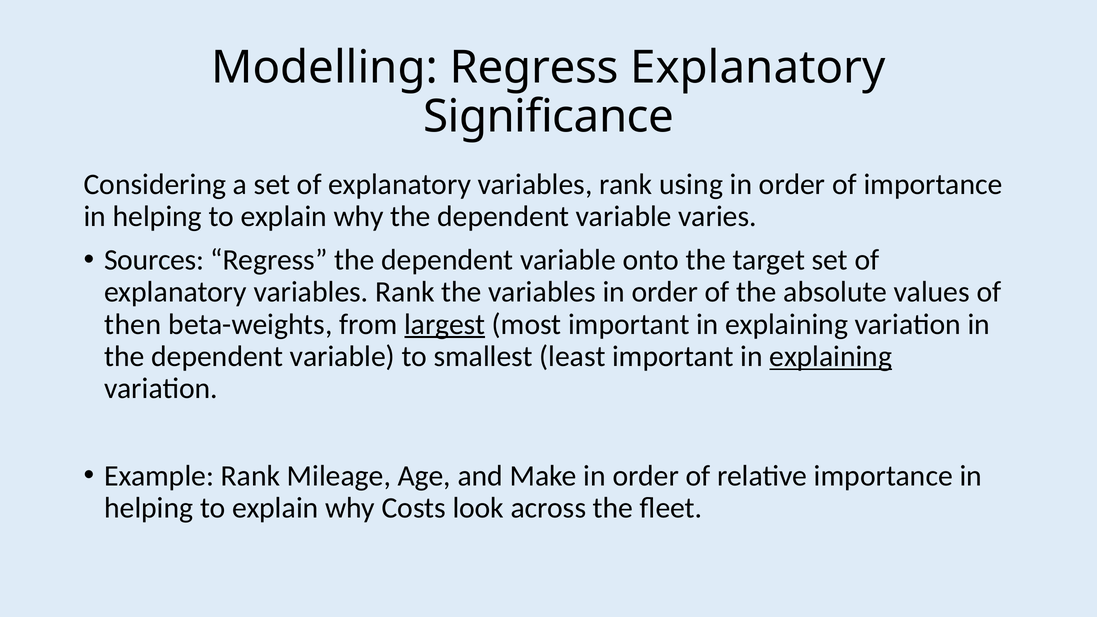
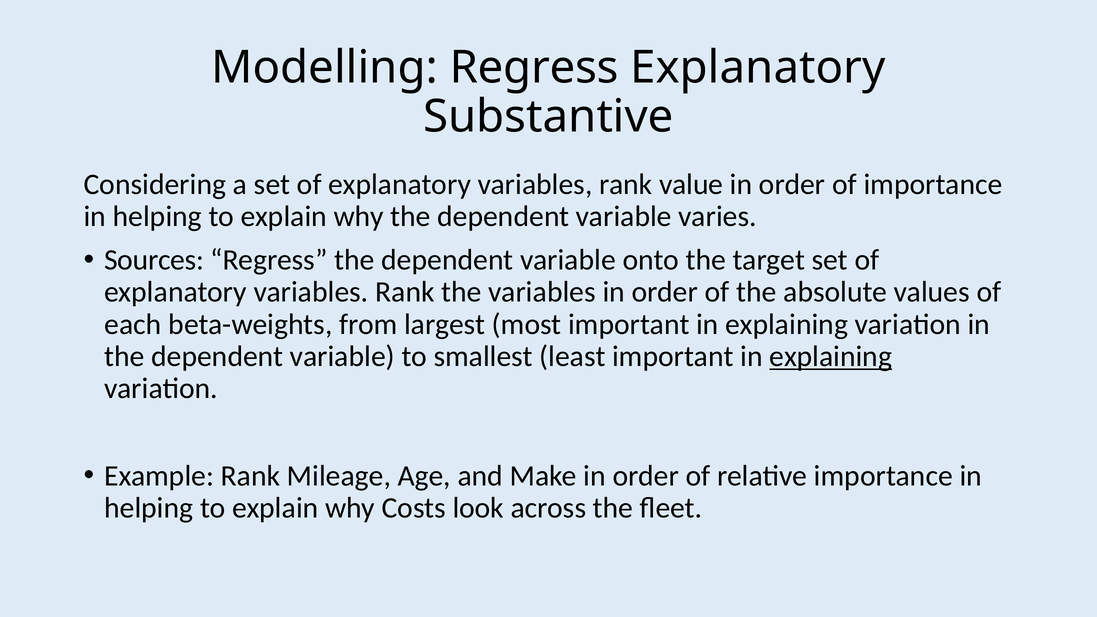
Significance: Significance -> Substantive
using: using -> value
then: then -> each
largest underline: present -> none
